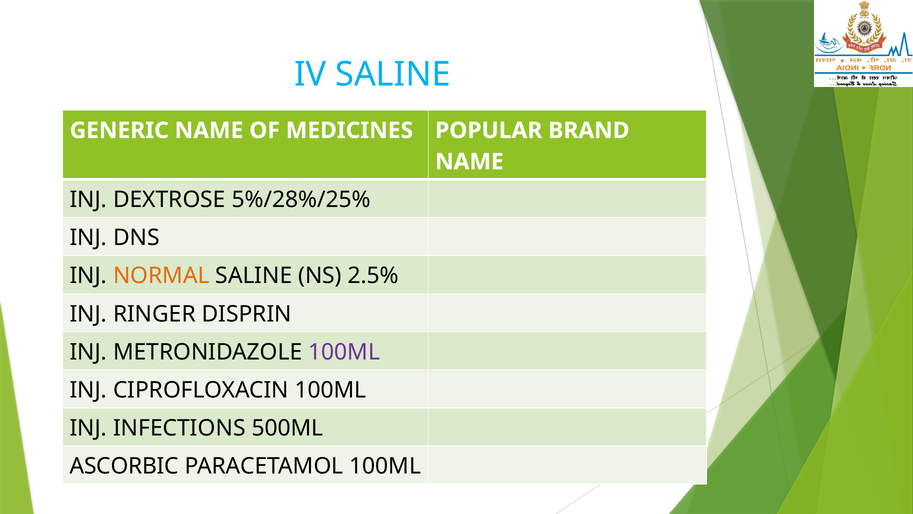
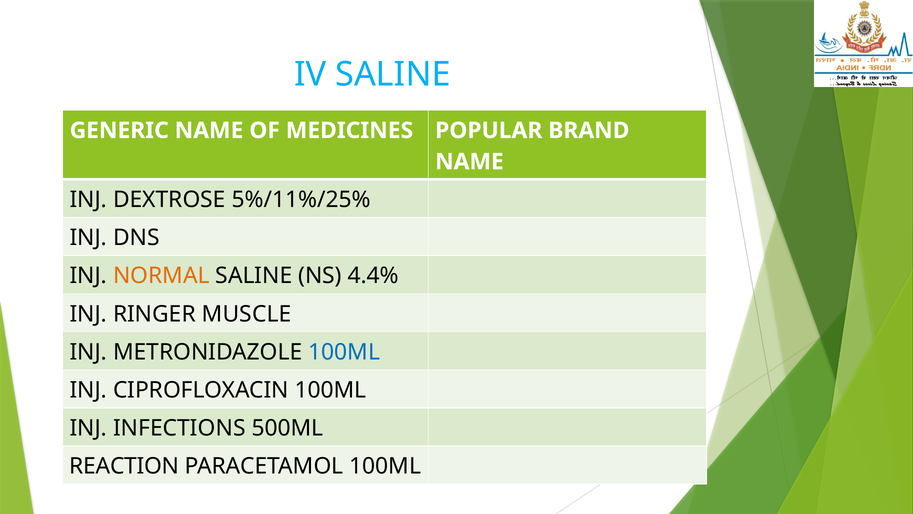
5%/28%/25%: 5%/28%/25% -> 5%/11%/25%
2.5%: 2.5% -> 4.4%
DISPRIN: DISPRIN -> MUSCLE
100ML at (344, 352) colour: purple -> blue
ASCORBIC: ASCORBIC -> REACTION
